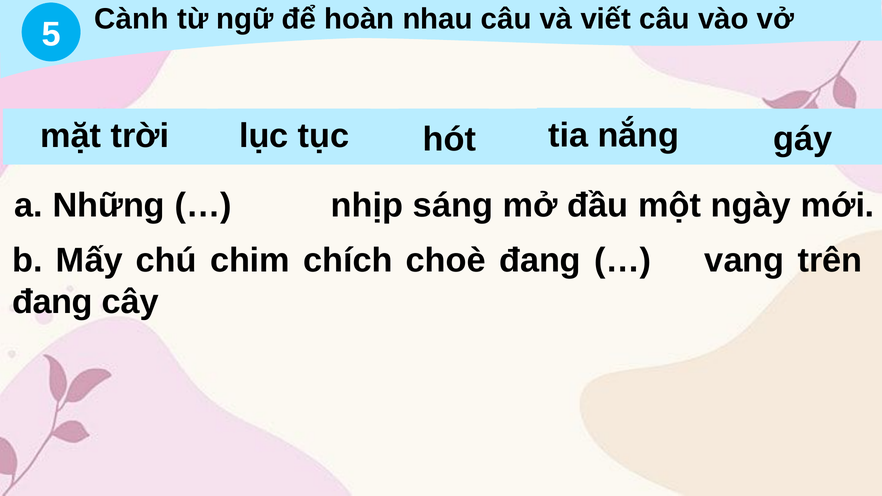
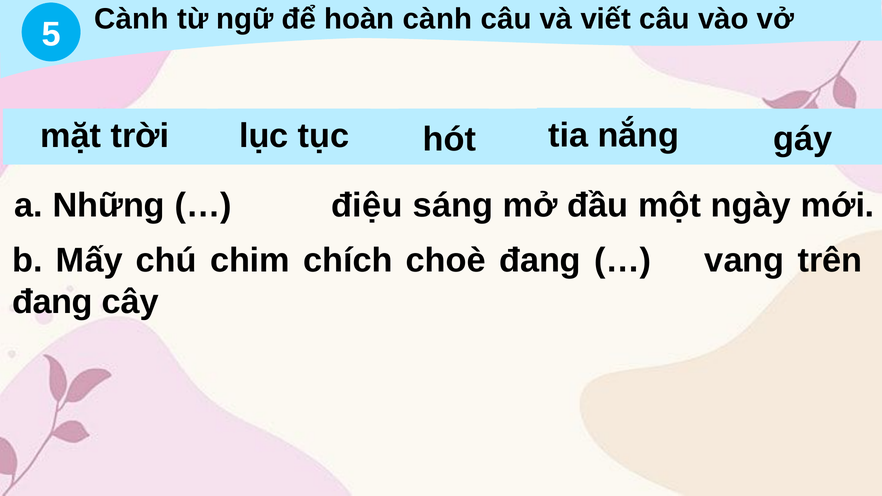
hoàn nhau: nhau -> cành
nhịp: nhịp -> điệu
